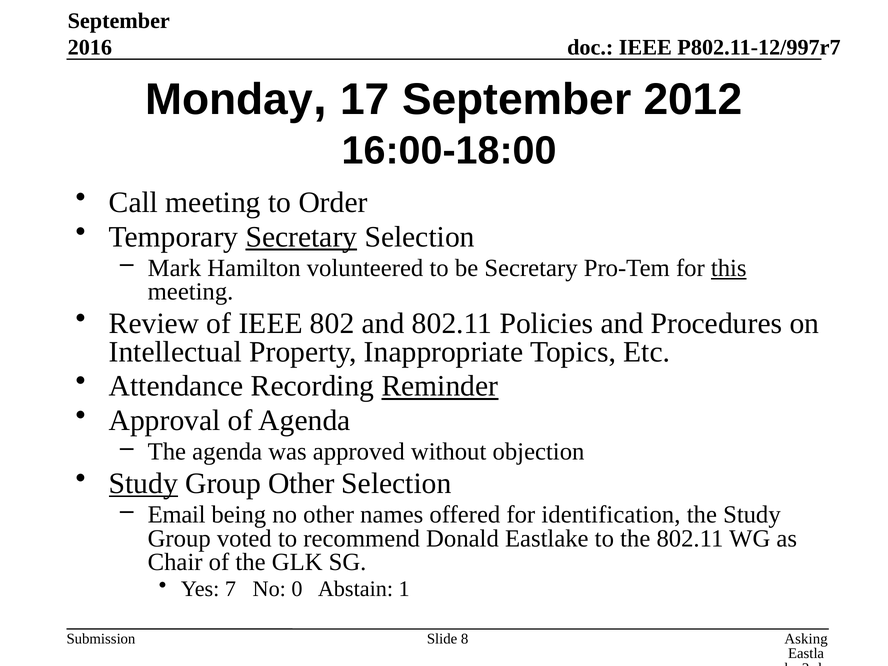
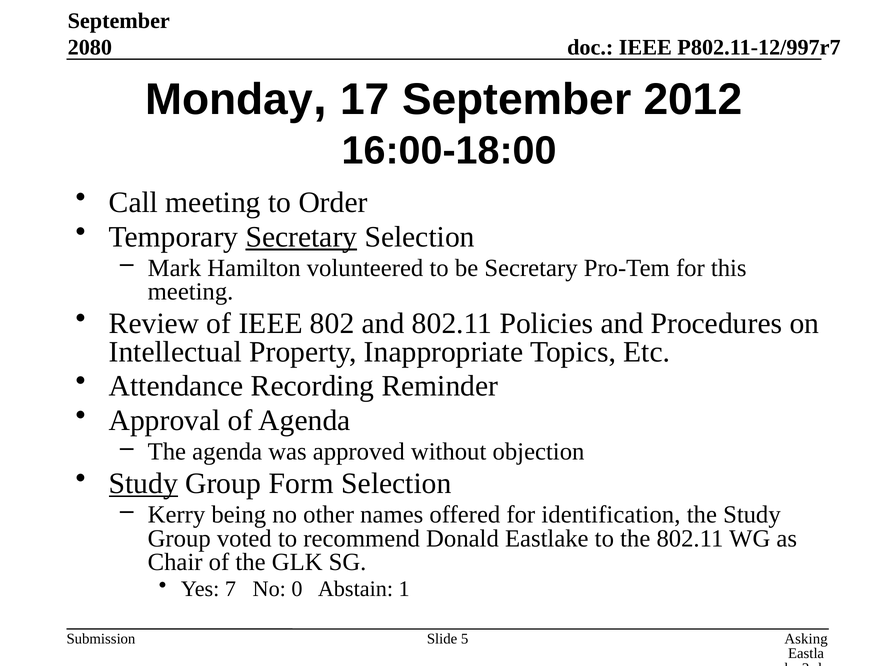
2016: 2016 -> 2080
this underline: present -> none
Reminder underline: present -> none
Group Other: Other -> Form
Email: Email -> Kerry
8: 8 -> 5
